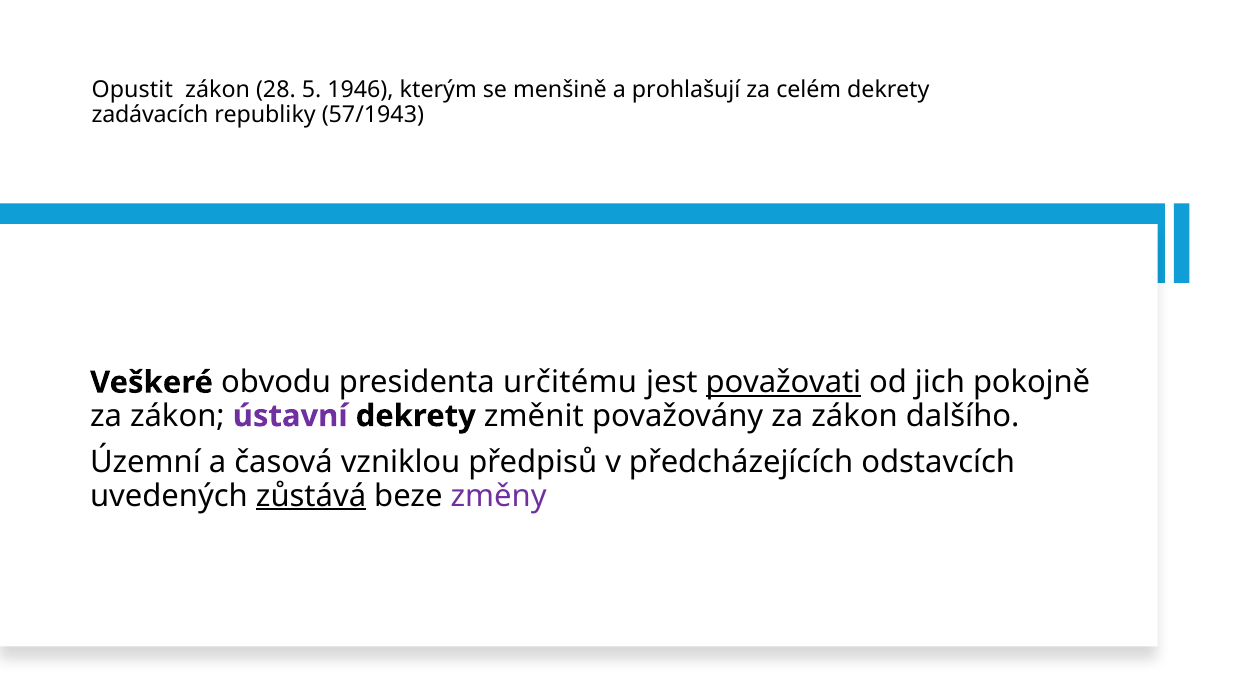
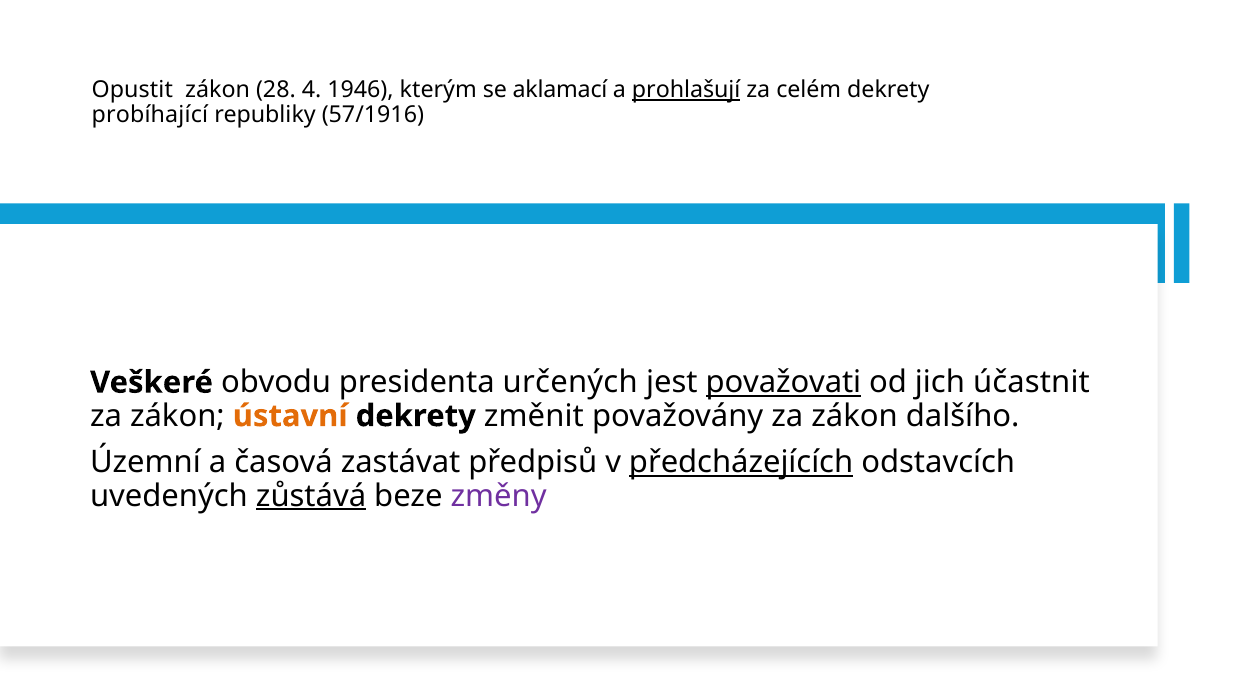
5: 5 -> 4
menšině: menšině -> aklamací
prohlašují underline: none -> present
zadávacích: zadávacích -> probíhající
57/1943: 57/1943 -> 57/1916
určitému: určitému -> určených
pokojně: pokojně -> účastnit
ústavní colour: purple -> orange
vzniklou: vzniklou -> zastávat
předcházejících underline: none -> present
